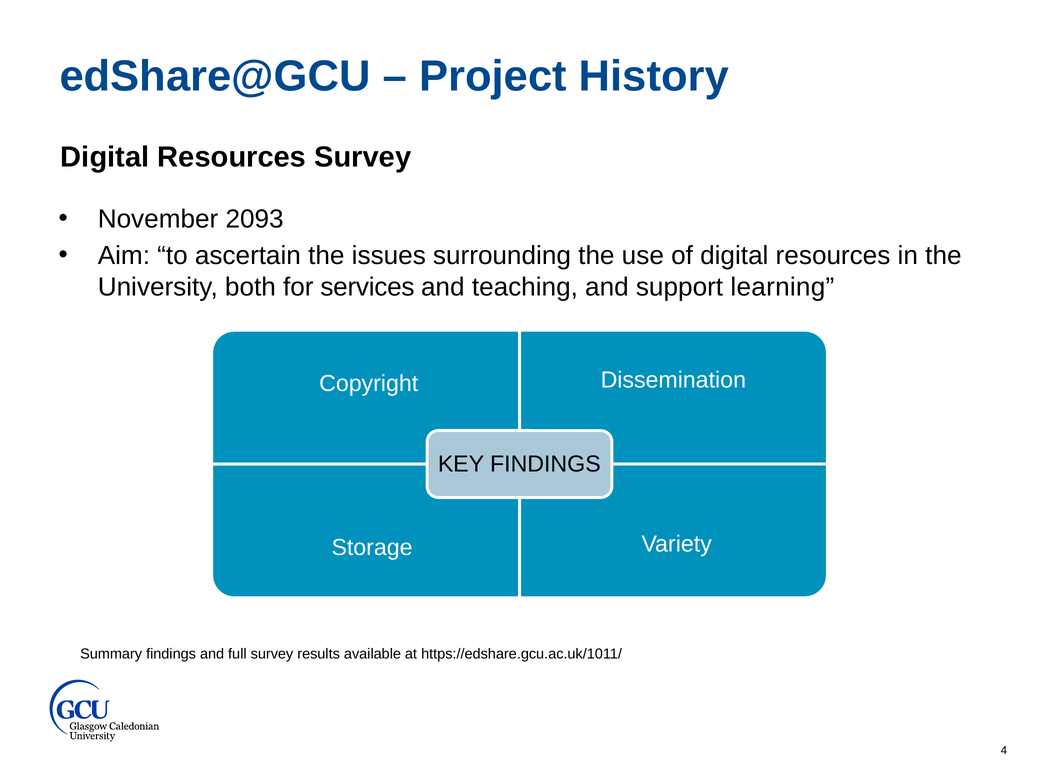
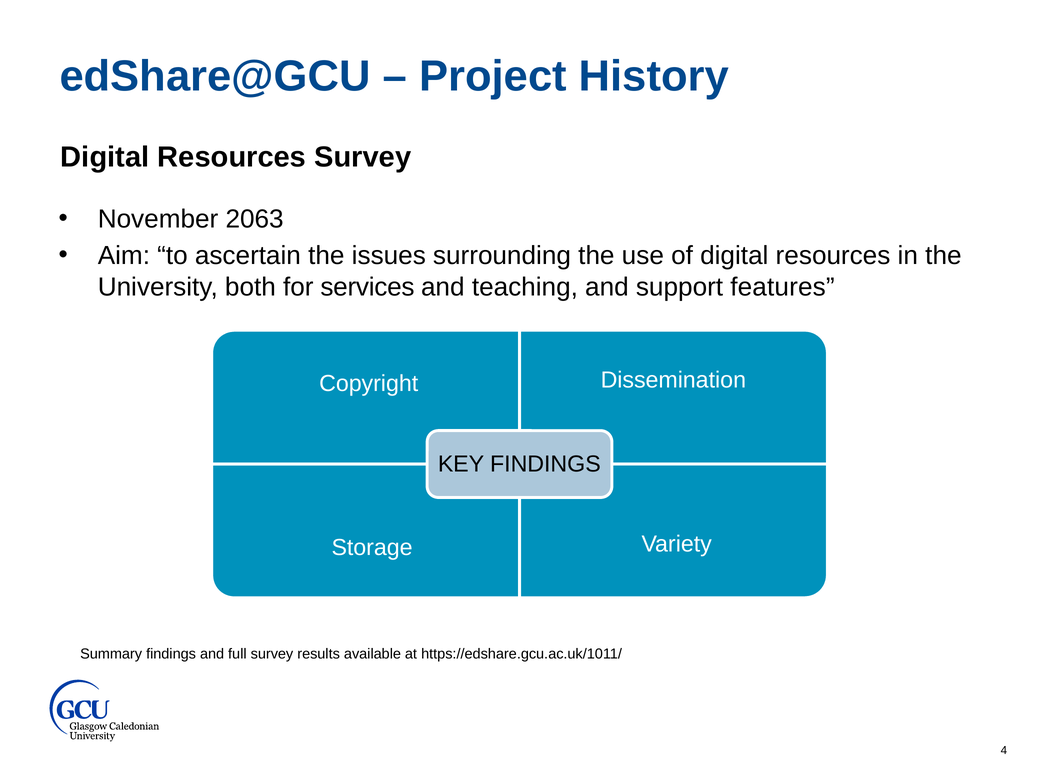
2093: 2093 -> 2063
learning: learning -> features
